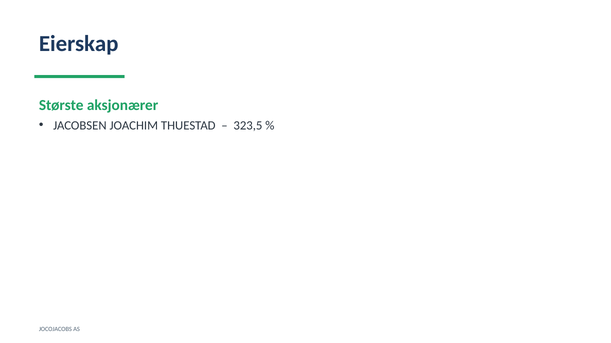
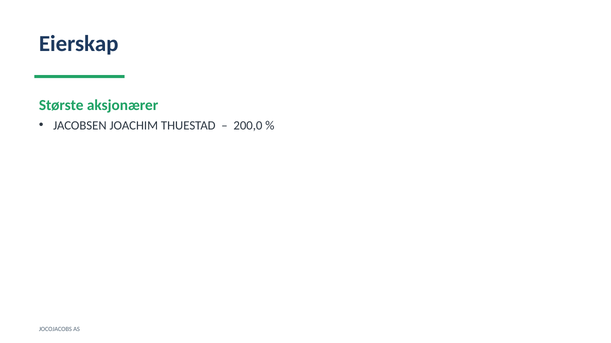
323,5: 323,5 -> 200,0
